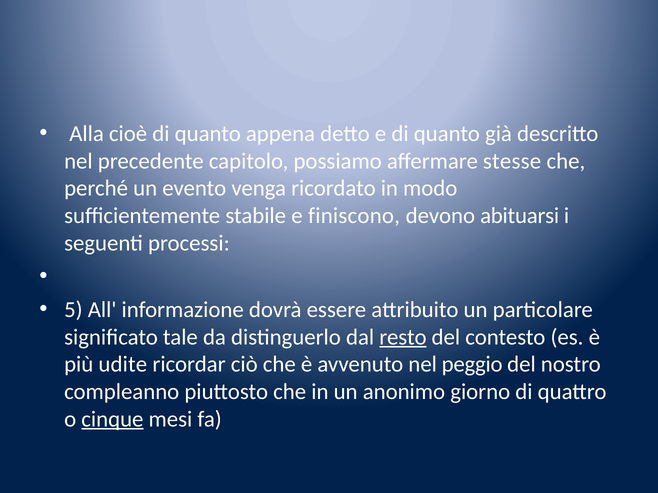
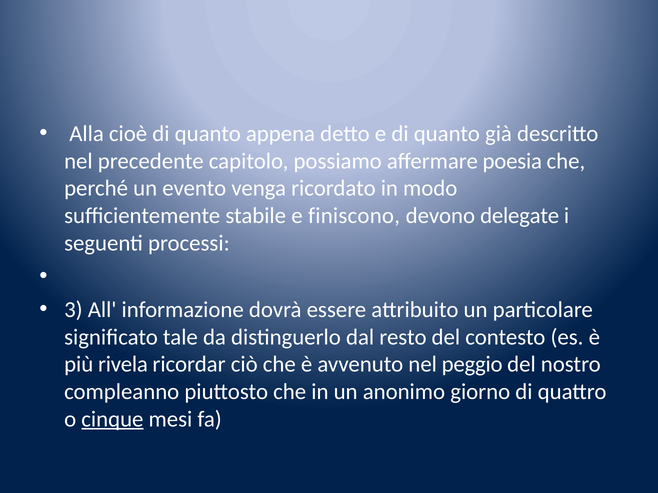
stesse: stesse -> poesia
abituarsi: abituarsi -> delegate
5: 5 -> 3
resto underline: present -> none
udite: udite -> rivela
